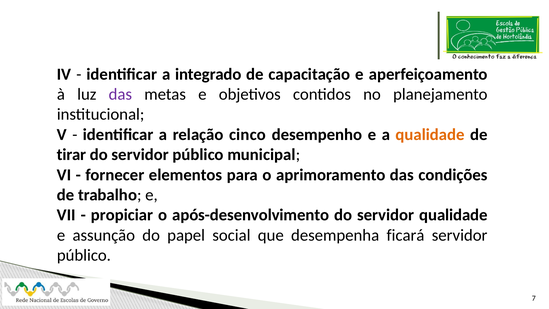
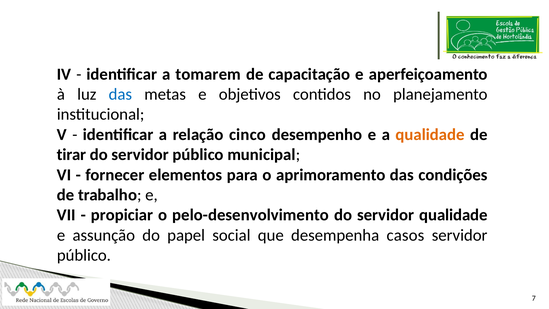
integrado: integrado -> tomarem
das at (120, 94) colour: purple -> blue
após-desenvolvimento: após-desenvolvimento -> pelo-desenvolvimento
ficará: ficará -> casos
